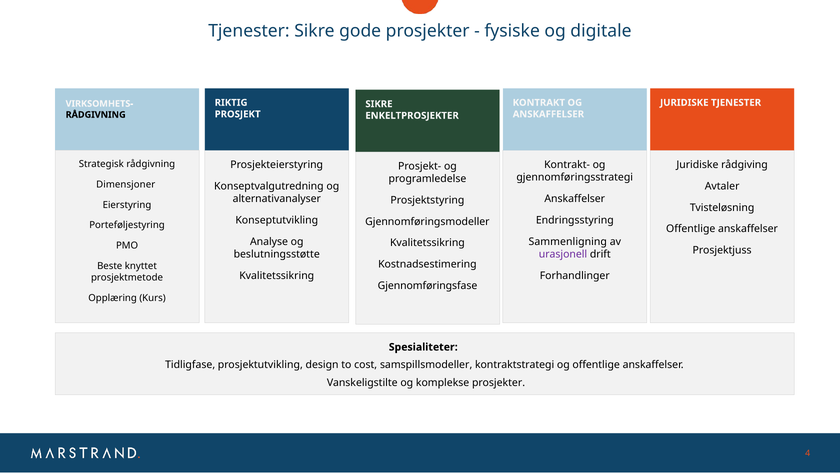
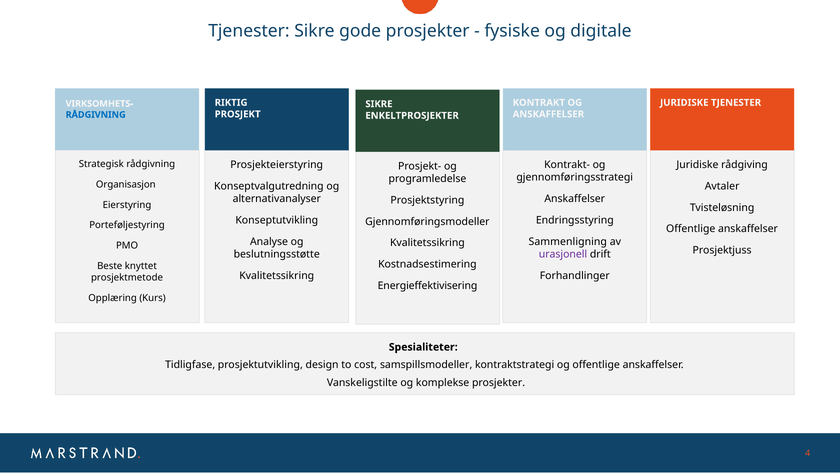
RÅDGIVNING at (96, 115) colour: black -> blue
Dimensjoner: Dimensjoner -> Organisasjon
Gjennomføringsfase: Gjennomføringsfase -> Energieffektivisering
